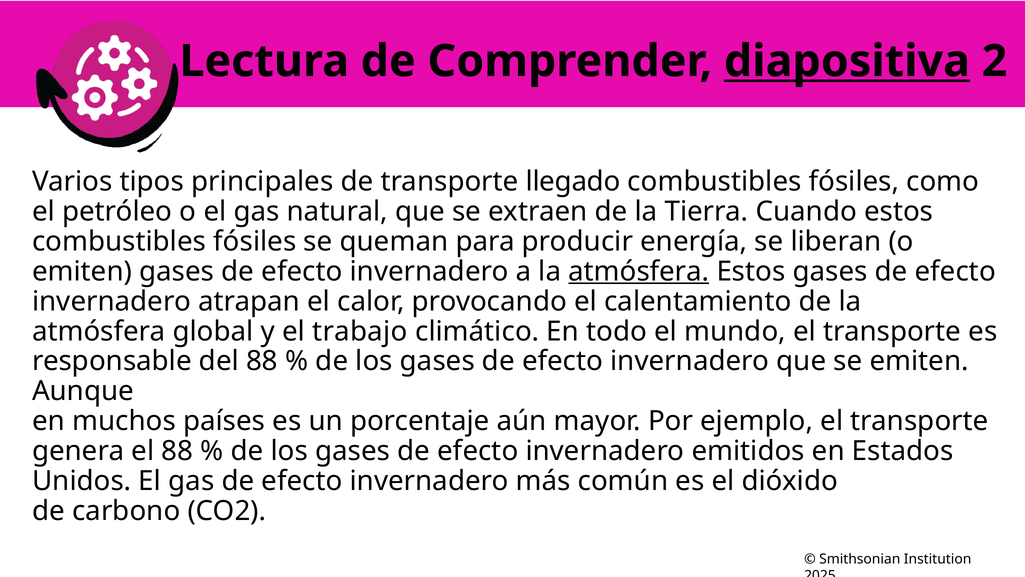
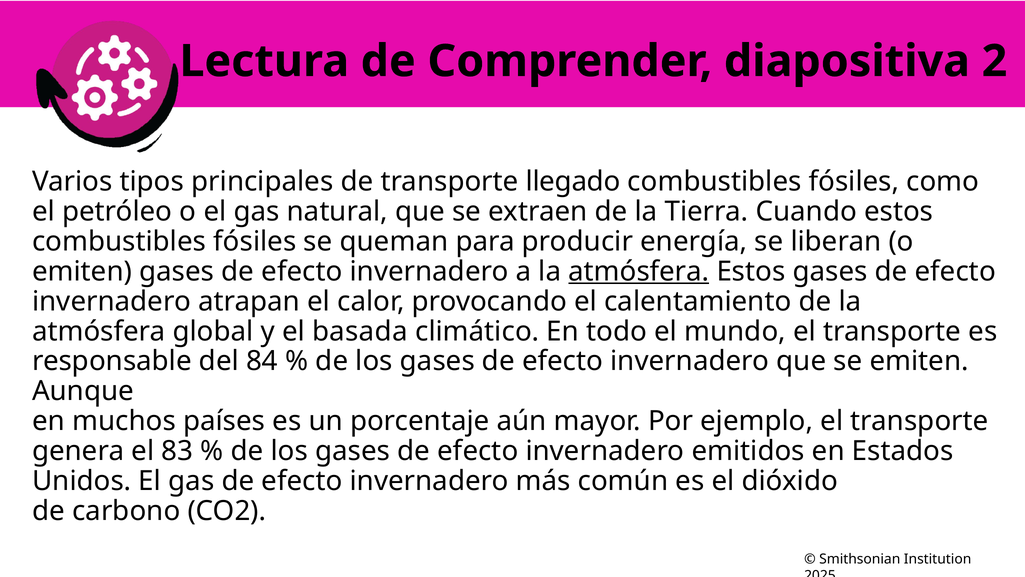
diapositiva underline: present -> none
trabajo: trabajo -> basada
del 88: 88 -> 84
el 88: 88 -> 83
